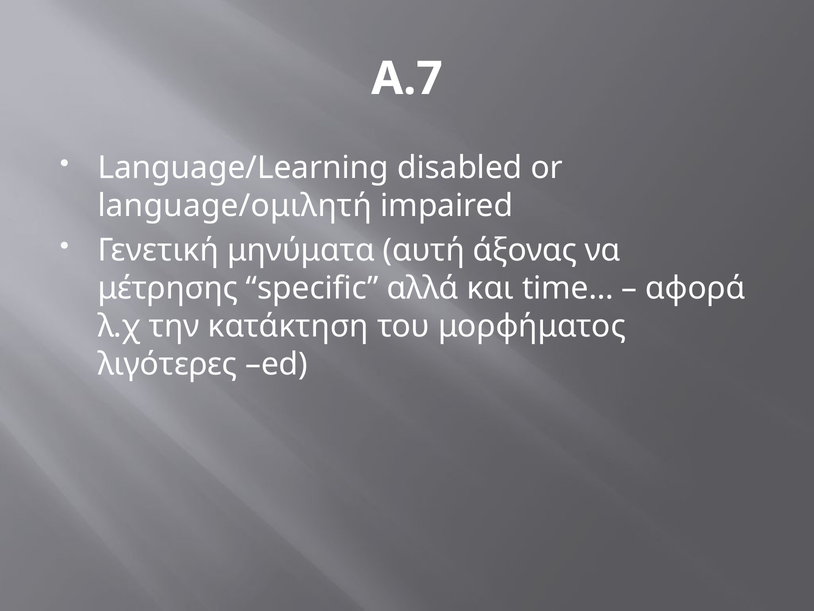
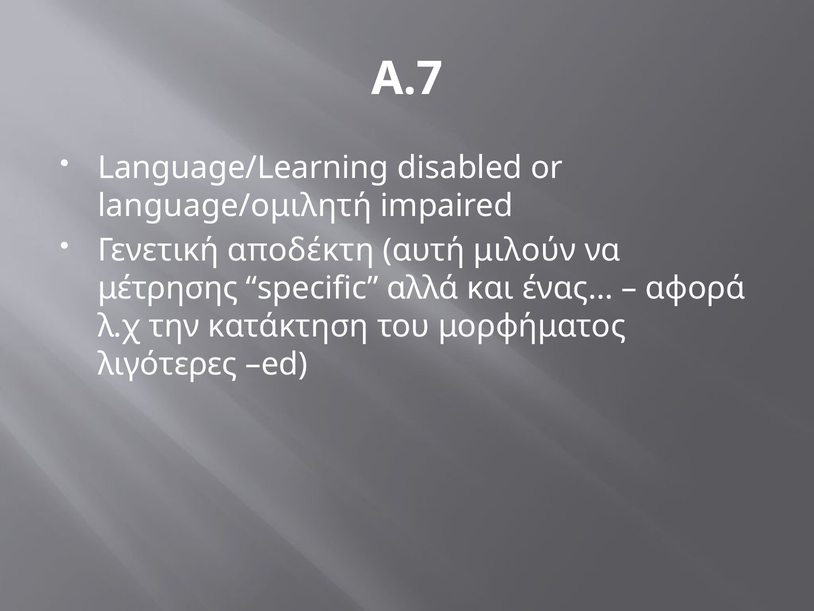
μηνύματα: μηνύματα -> αποδέκτη
άξονας: άξονας -> μιλούν
time…: time… -> ένας…
